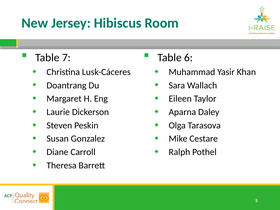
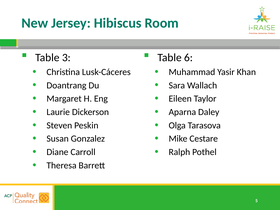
7: 7 -> 3
